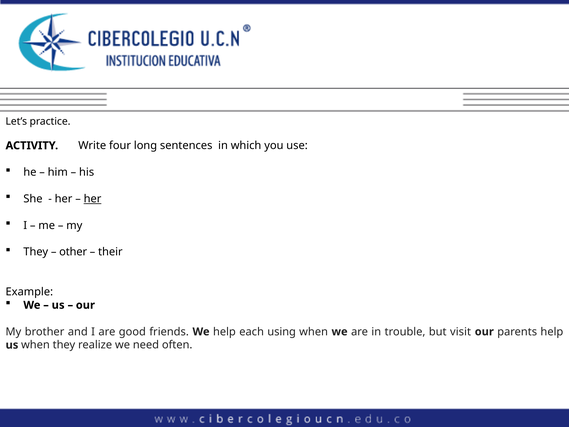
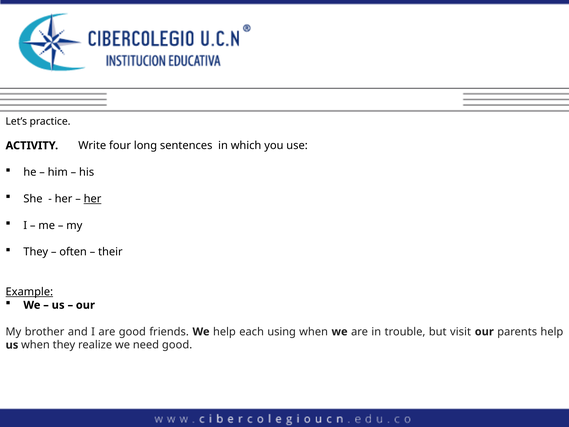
other: other -> often
Example underline: none -> present
need often: often -> good
